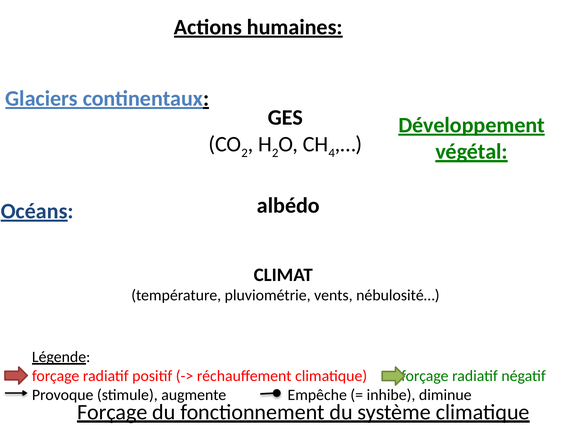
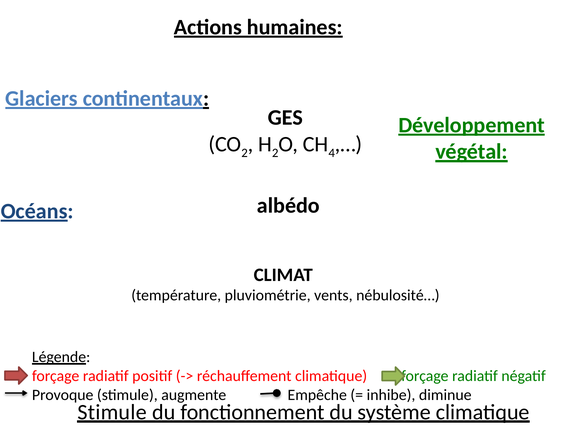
Forçage at (112, 412): Forçage -> Stimule
